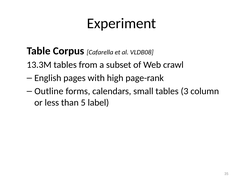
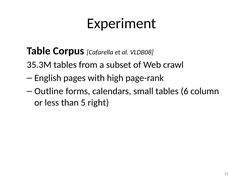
13.3M: 13.3M -> 35.3M
3: 3 -> 6
label: label -> right
